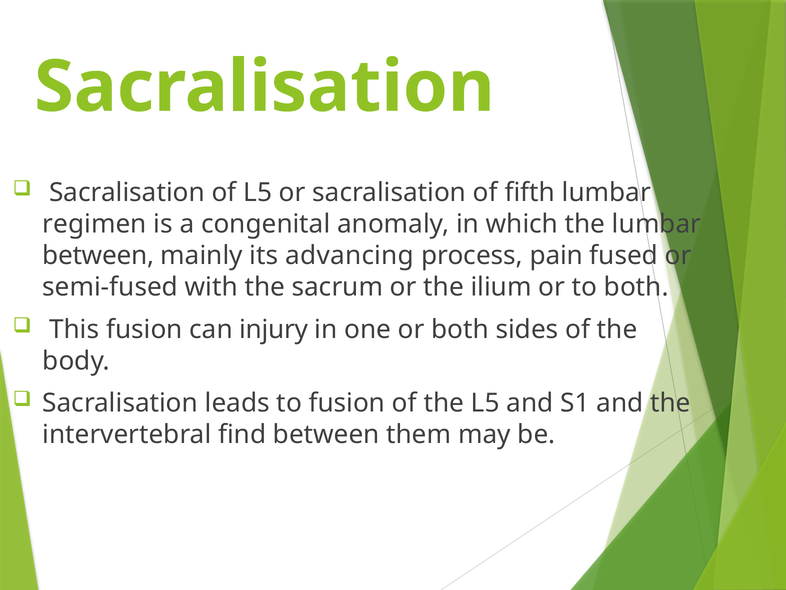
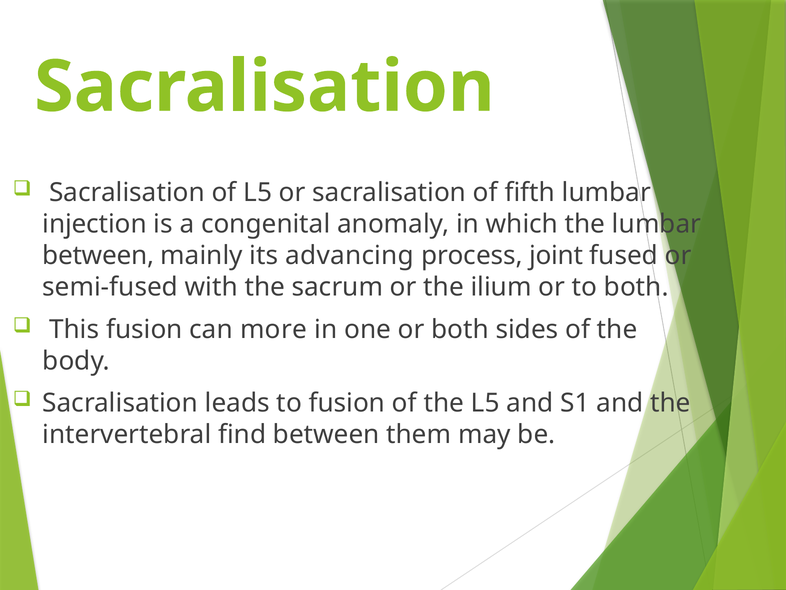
regimen: regimen -> injection
pain: pain -> joint
injury: injury -> more
